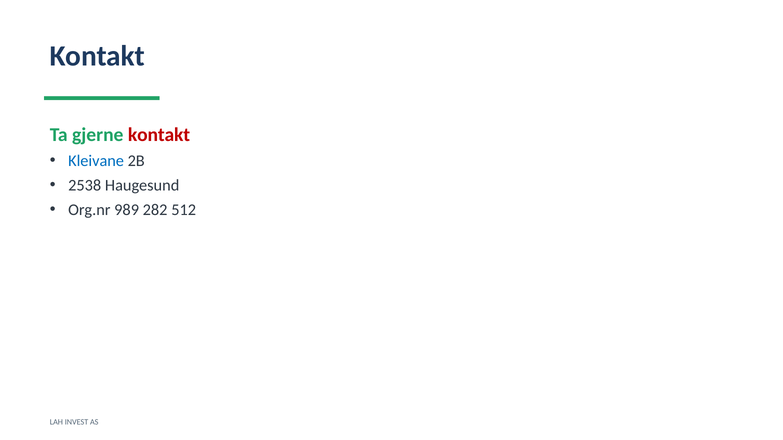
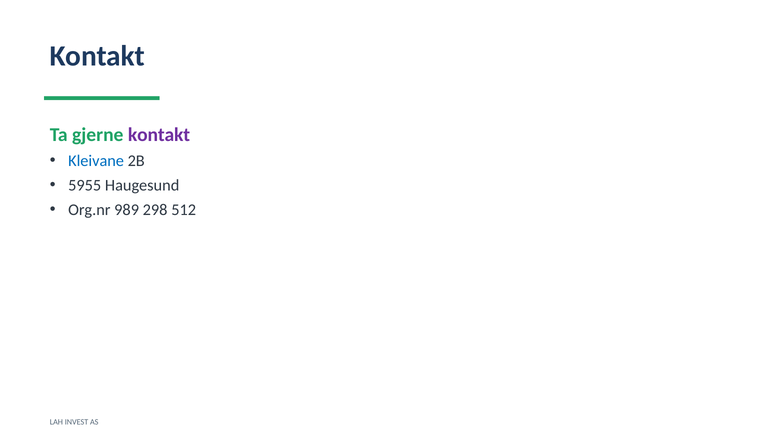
kontakt at (159, 135) colour: red -> purple
2538: 2538 -> 5955
282: 282 -> 298
